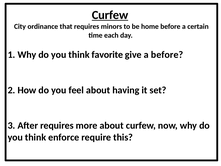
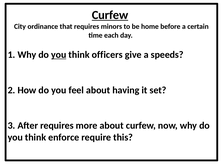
you at (59, 55) underline: none -> present
favorite: favorite -> officers
a before: before -> speeds
